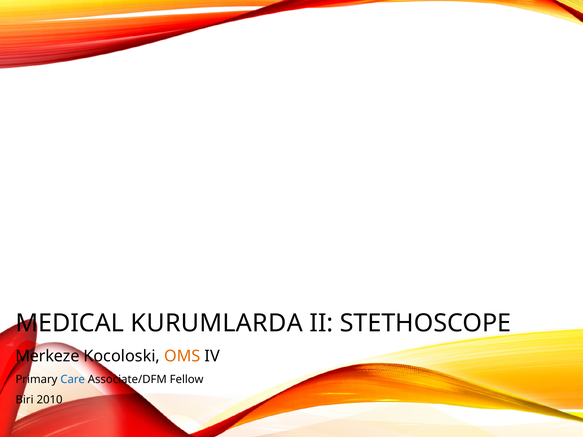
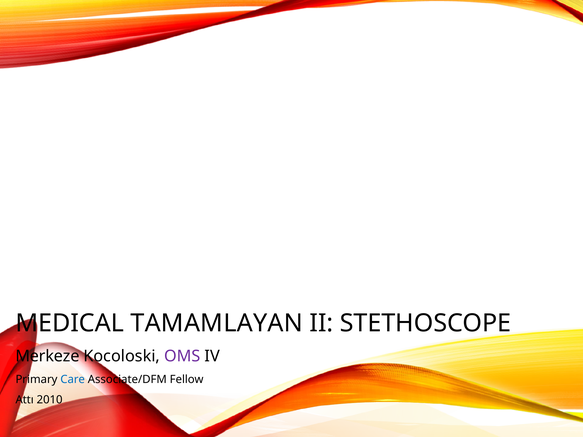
KURUMLARDA: KURUMLARDA -> TAMAMLAYAN
OMS colour: orange -> purple
Biri: Biri -> Attı
